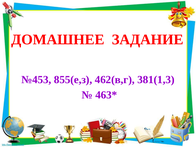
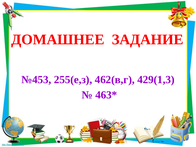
855(е,з: 855(е,з -> 255(е,з
381(1,3: 381(1,3 -> 429(1,3
